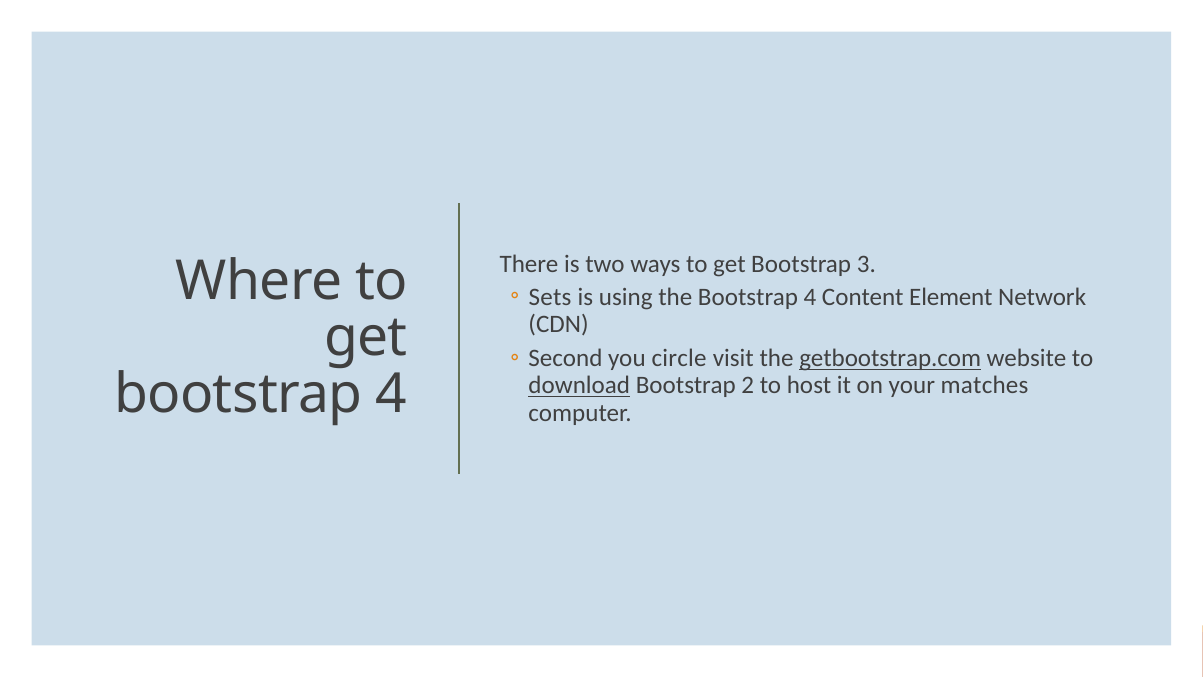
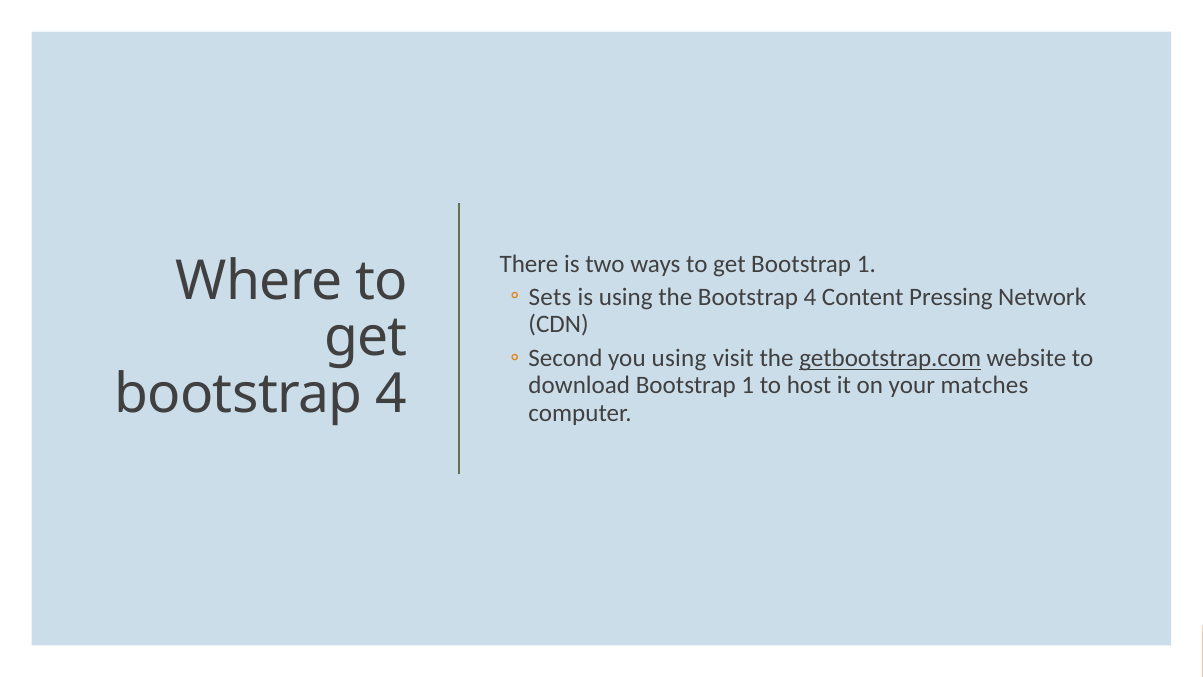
get Bootstrap 3: 3 -> 1
Element: Element -> Pressing
you circle: circle -> using
download underline: present -> none
2 at (748, 386): 2 -> 1
